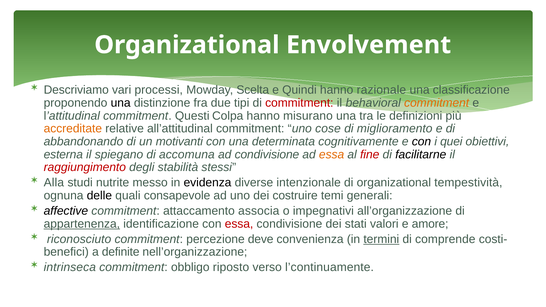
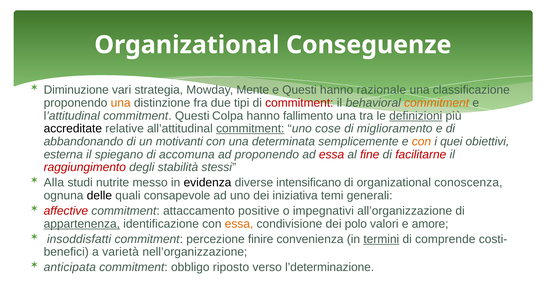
Envolvement: Envolvement -> Conseguenze
Descriviamo: Descriviamo -> Diminuzione
processi: processi -> strategia
Scelta: Scelta -> Mente
e Quindi: Quindi -> Questi
una at (121, 103) colour: black -> orange
misurano: misurano -> fallimento
definizioni underline: none -> present
accreditate colour: orange -> black
commitment at (250, 129) underline: none -> present
cognitivamente: cognitivamente -> semplicemente
con at (421, 142) colour: black -> orange
ad condivisione: condivisione -> proponendo
essa at (332, 155) colour: orange -> red
facilitarne colour: black -> red
intenzionale: intenzionale -> intensificano
tempestività: tempestività -> conoscenza
costruire: costruire -> iniziativa
affective colour: black -> red
associa: associa -> positive
essa at (239, 224) colour: red -> orange
stati: stati -> polo
riconosciuto: riconosciuto -> insoddisfatti
deve: deve -> finire
definite: definite -> varietà
intrinseca: intrinseca -> anticipata
l’continuamente: l’continuamente -> l’determinazione
